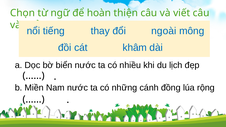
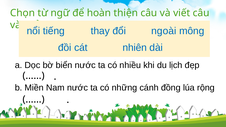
khâm: khâm -> nhiên
